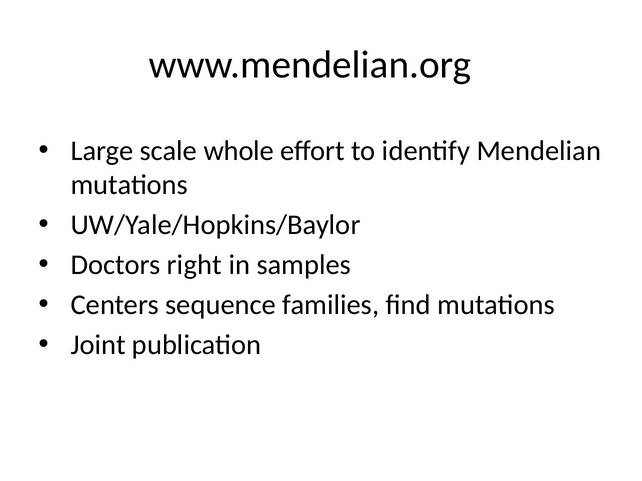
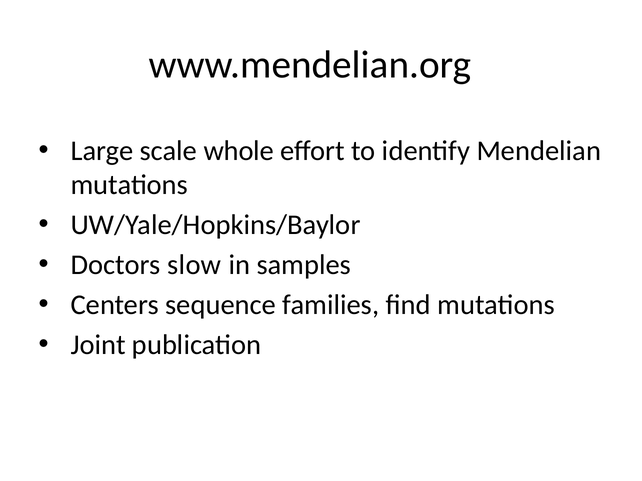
right: right -> slow
